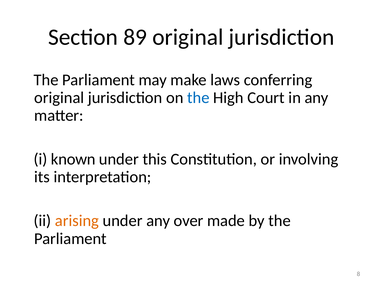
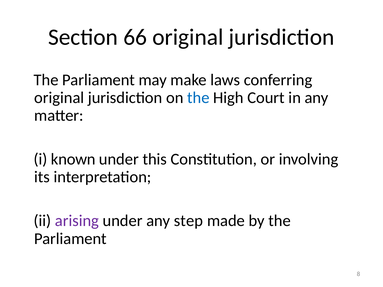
89: 89 -> 66
arising colour: orange -> purple
over: over -> step
